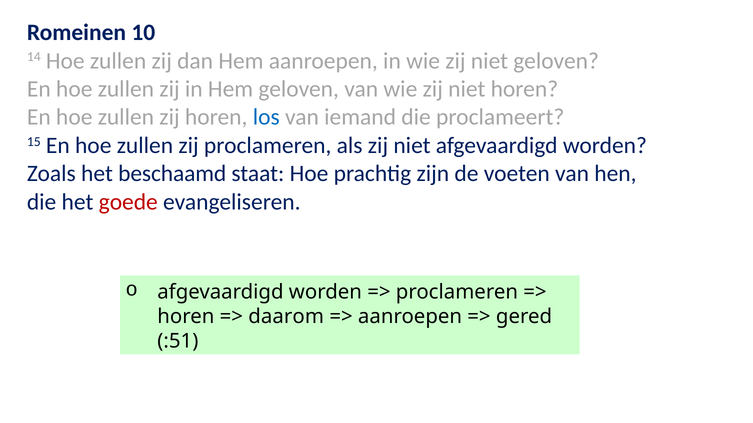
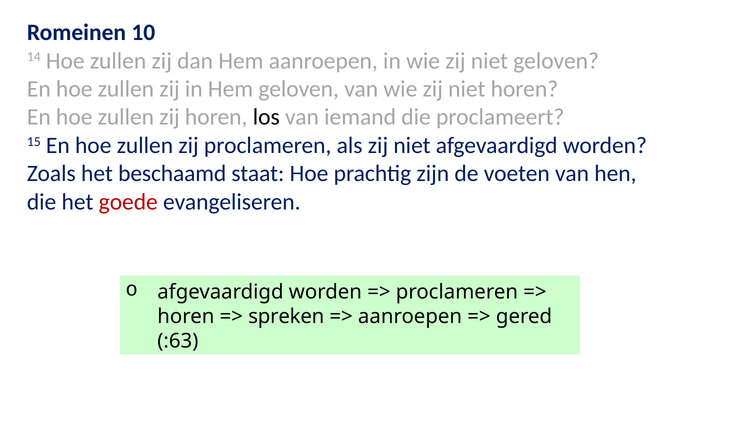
los colour: blue -> black
daarom: daarom -> spreken
:51: :51 -> :63
